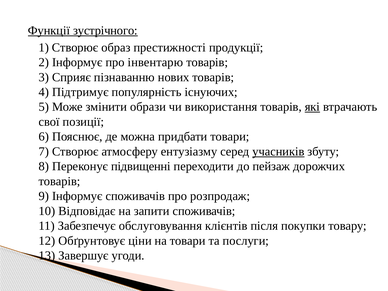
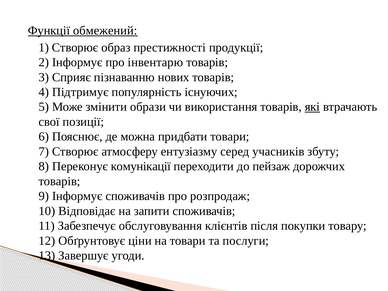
зустрічного: зустрічного -> обмежений
учасників underline: present -> none
підвищенні: підвищенні -> комунікації
